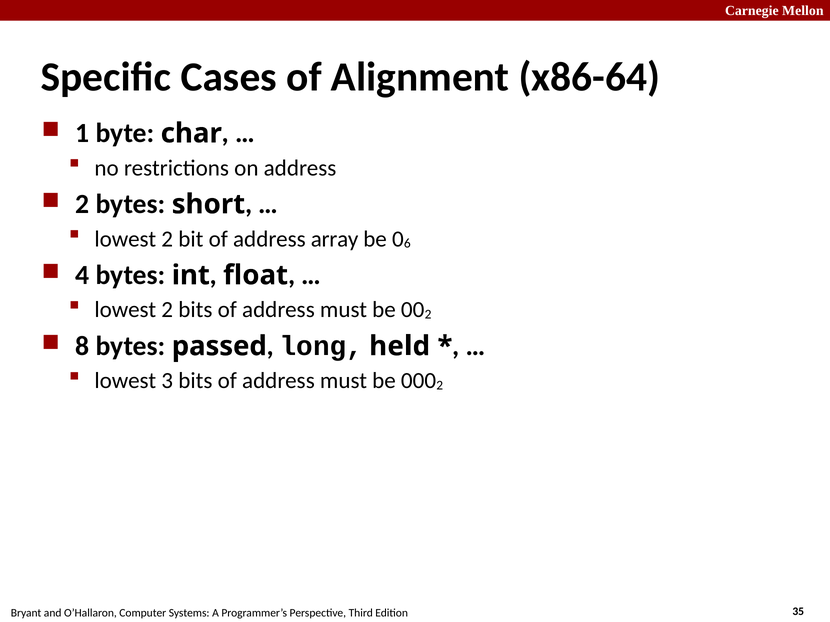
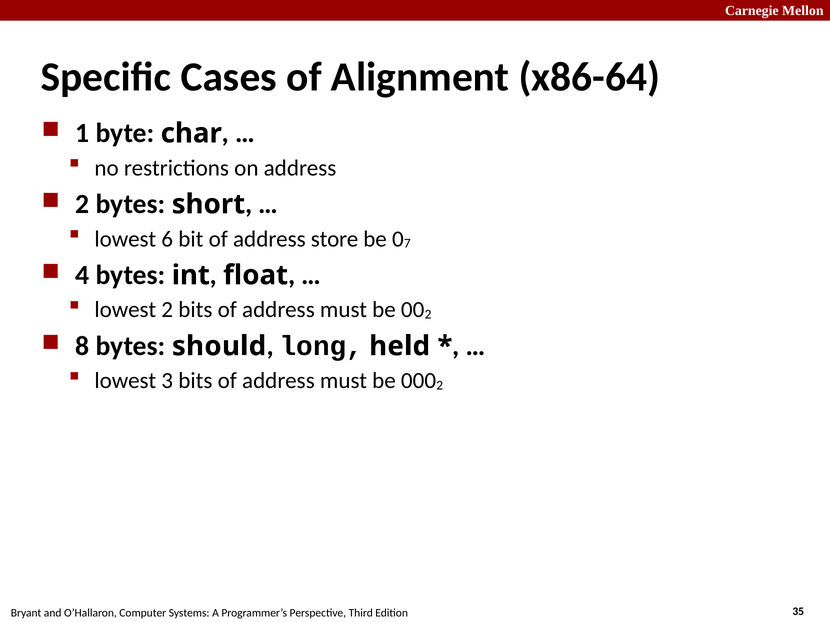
2 at (167, 239): 2 -> 6
array: array -> store
6: 6 -> 7
passed: passed -> should
